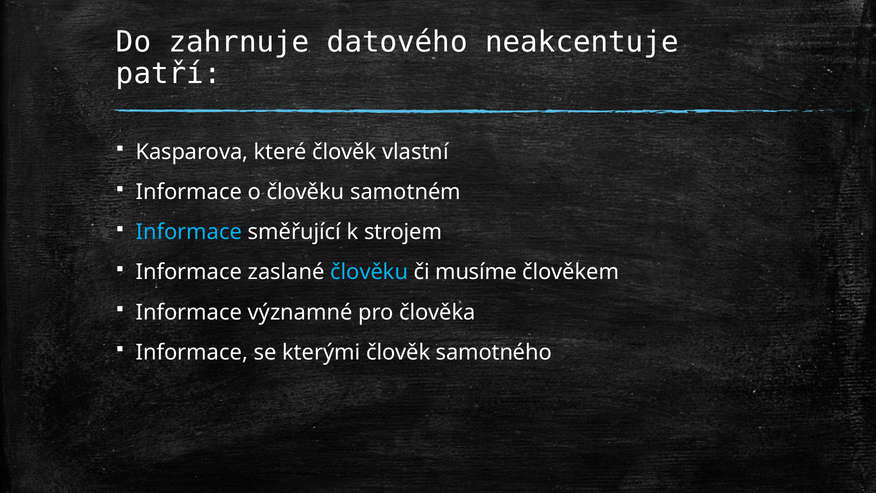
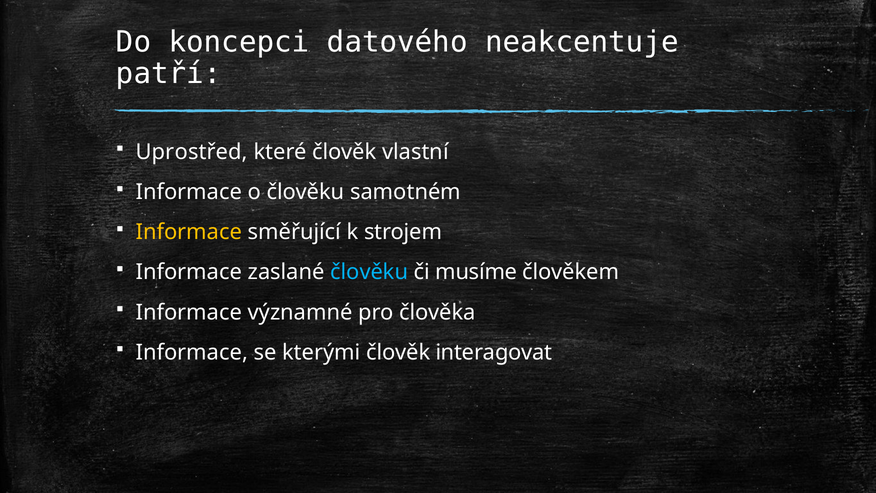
zahrnuje: zahrnuje -> koncepci
Kasparova: Kasparova -> Uprostřed
Informace at (189, 232) colour: light blue -> yellow
samotného: samotného -> interagovat
